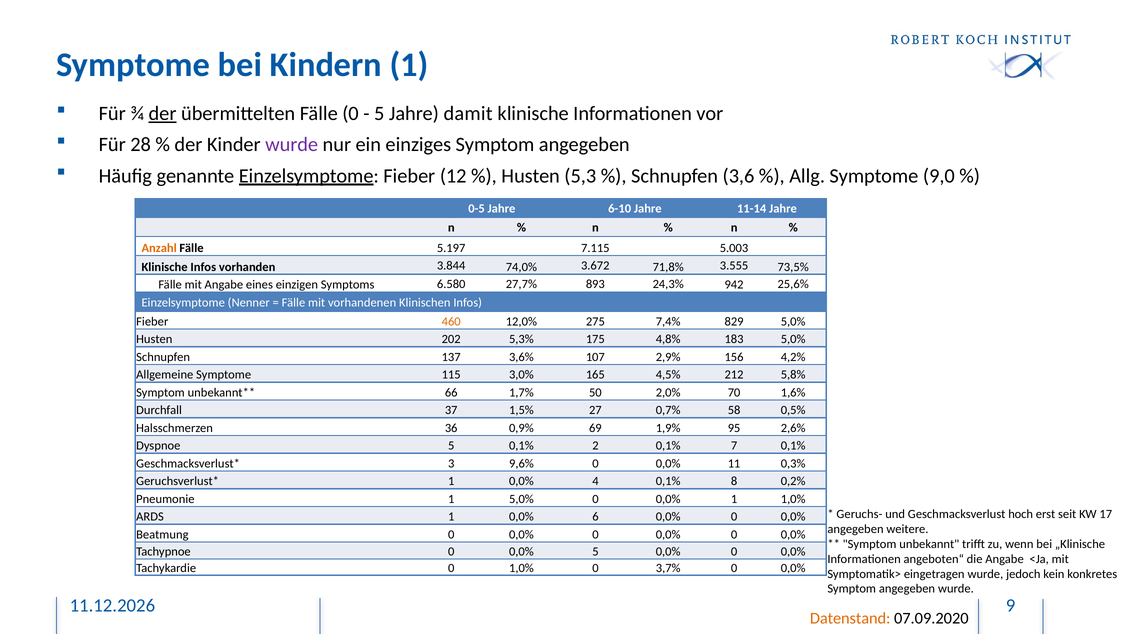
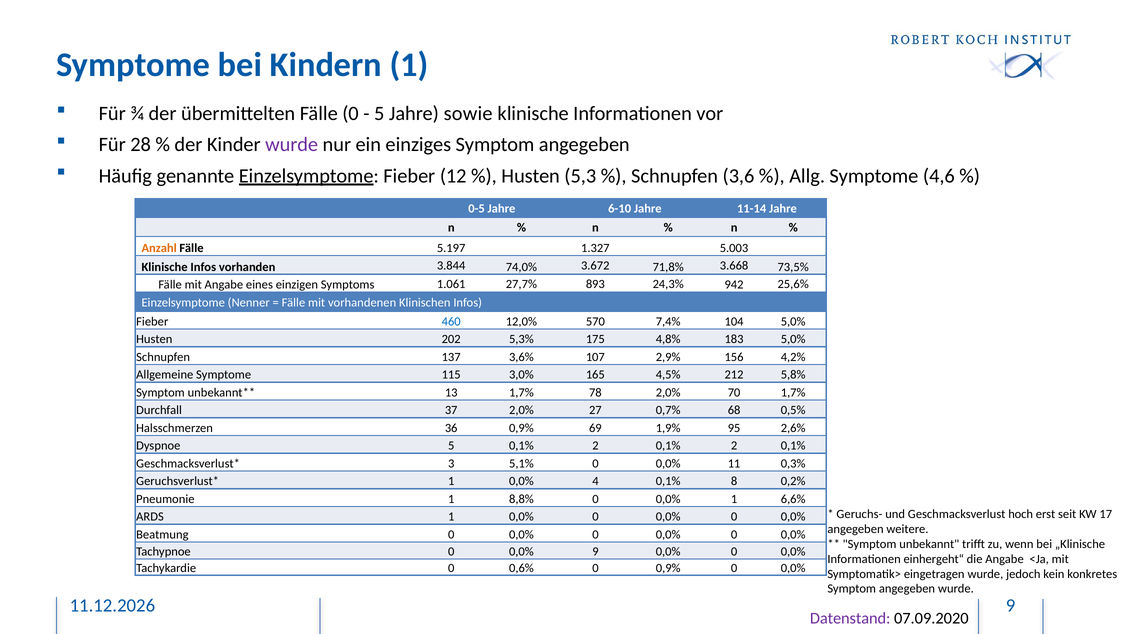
der at (163, 114) underline: present -> none
damit: damit -> sowie
9,0: 9,0 -> 4,6
7.115: 7.115 -> 1.327
3.555: 3.555 -> 3.668
6.580: 6.580 -> 1.061
460 colour: orange -> blue
275: 275 -> 570
829: 829 -> 104
66: 66 -> 13
50: 50 -> 78
70 1,6%: 1,6% -> 1,7%
37 1,5%: 1,5% -> 2,0%
58: 58 -> 68
2 0,1% 7: 7 -> 2
9,6%: 9,6% -> 5,1%
1 5,0%: 5,0% -> 8,8%
1 1,0%: 1,0% -> 6,6%
1 0,0% 6: 6 -> 0
0,0% 5: 5 -> 9
angeboten“: angeboten“ -> einhergeht“
0 1,0%: 1,0% -> 0,6%
0 3,7%: 3,7% -> 0,9%
Datenstand colour: orange -> purple
